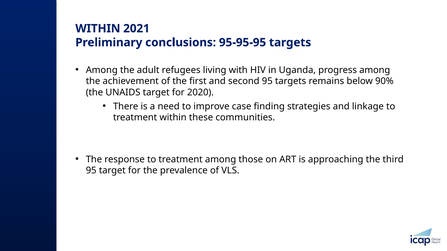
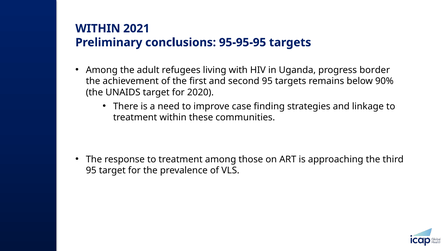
progress among: among -> border
